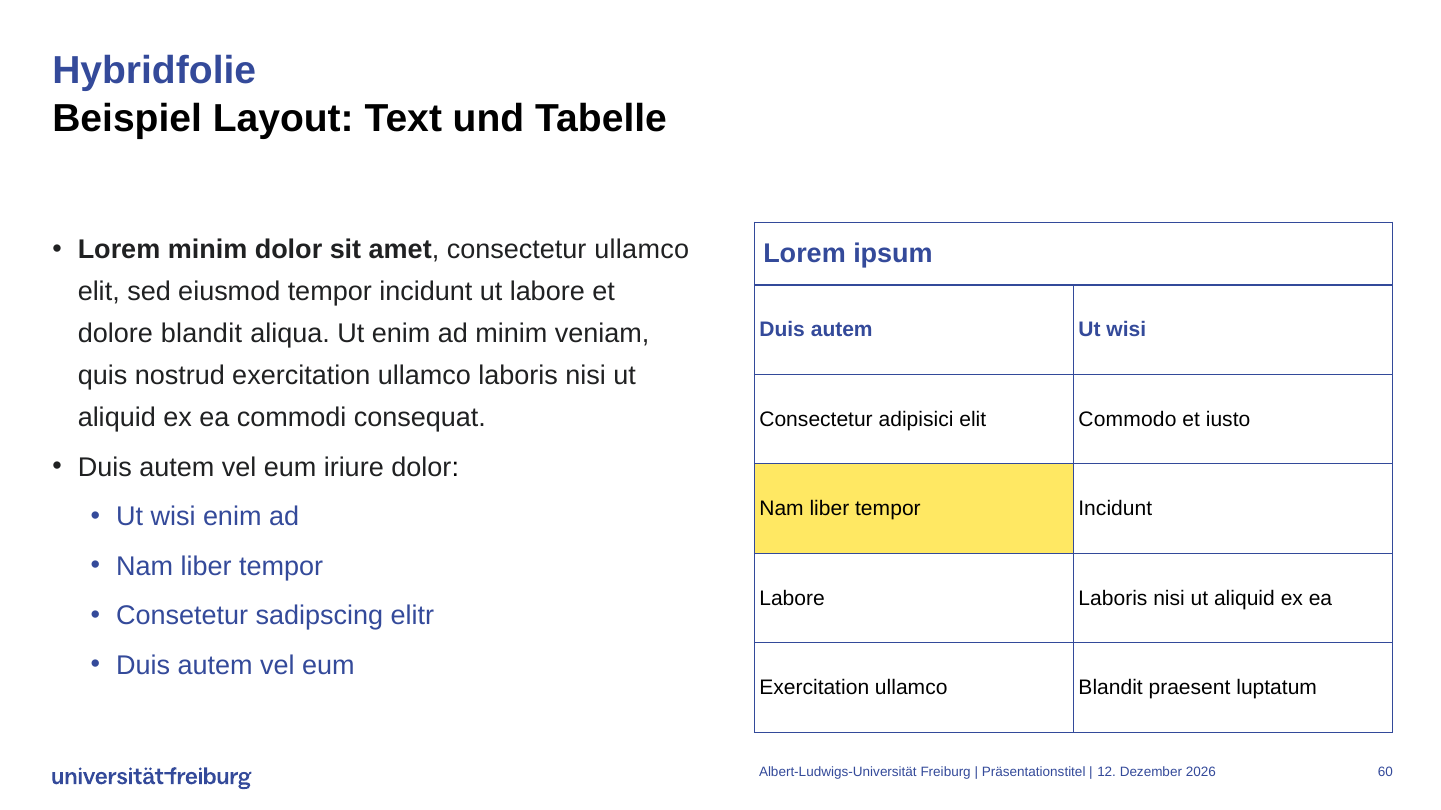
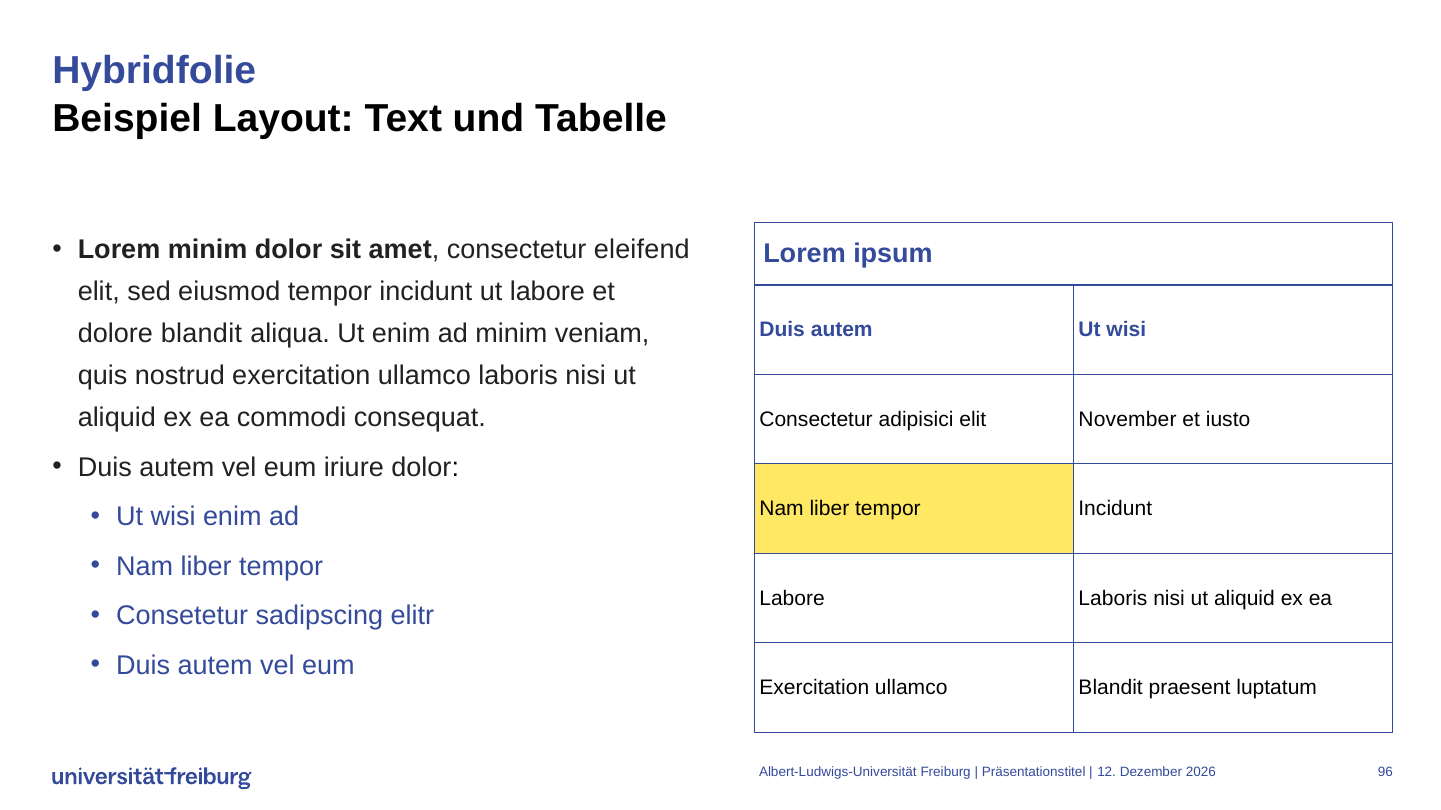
consectetur ullamco: ullamco -> eleifend
Commodo: Commodo -> November
60: 60 -> 96
